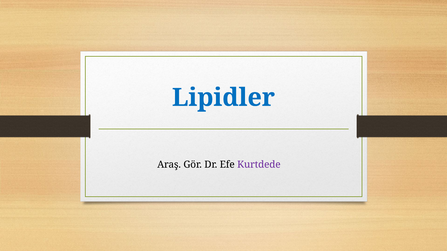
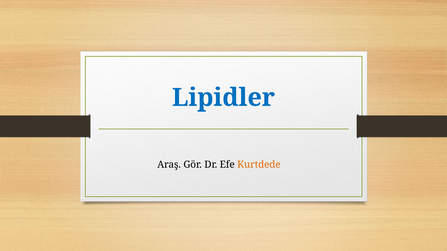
Kurtdede colour: purple -> orange
